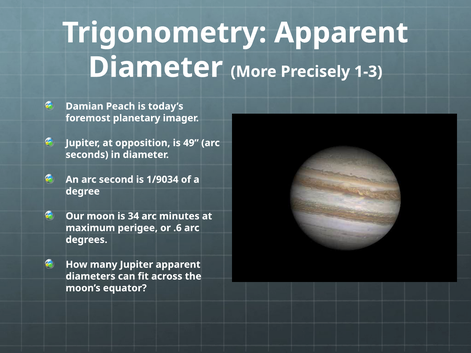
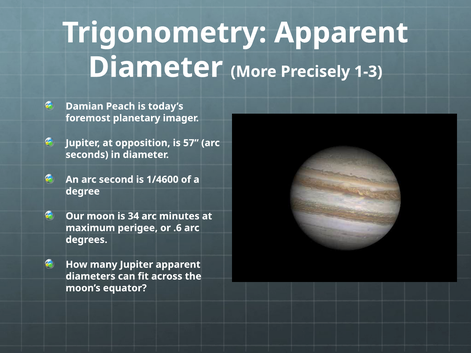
49: 49 -> 57
1/9034: 1/9034 -> 1/4600
